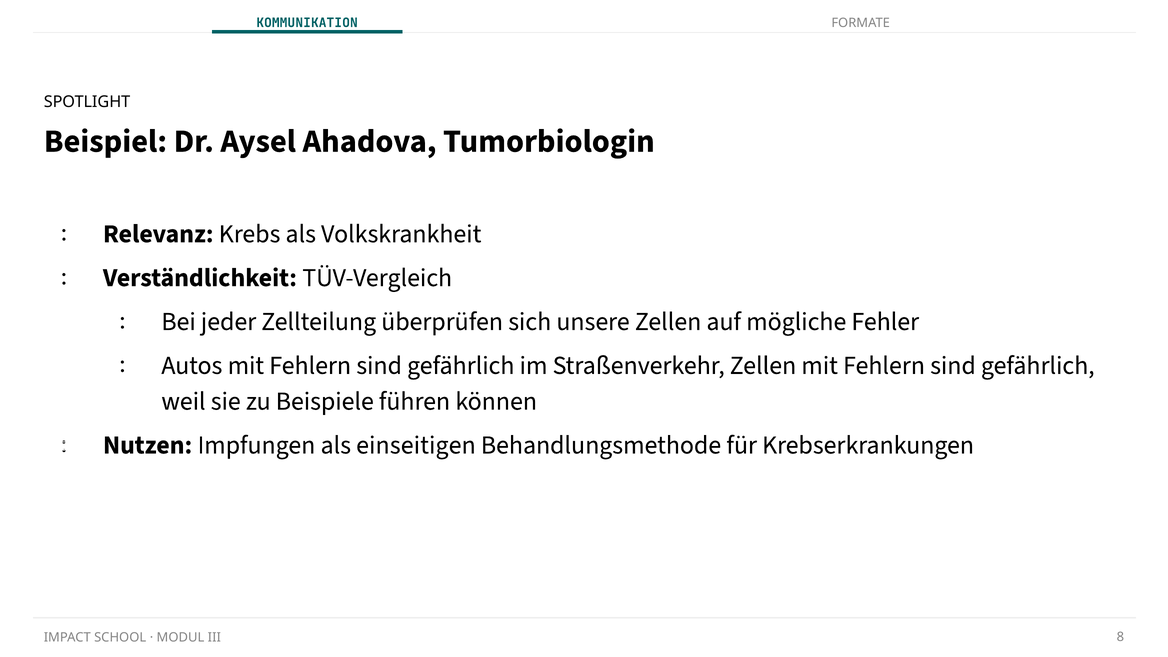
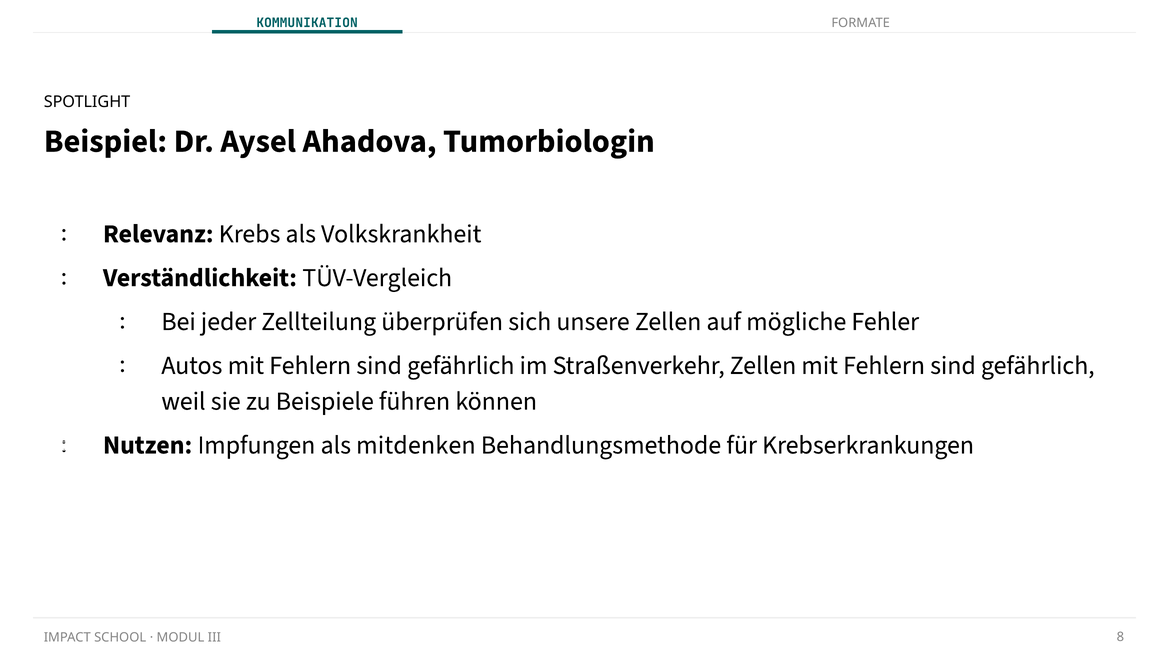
einseitigen: einseitigen -> mitdenken
